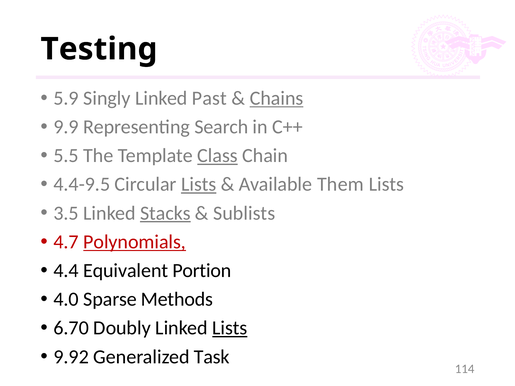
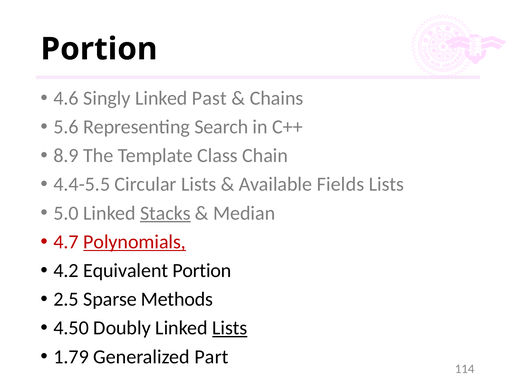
Testing at (99, 49): Testing -> Portion
5.9: 5.9 -> 4.6
Chains underline: present -> none
9.9: 9.9 -> 5.6
5.5: 5.5 -> 8.9
Class underline: present -> none
4.4-9.5: 4.4-9.5 -> 4.4-5.5
Lists at (199, 185) underline: present -> none
Them: Them -> Fields
3.5: 3.5 -> 5.0
Sublists: Sublists -> Median
4.4: 4.4 -> 4.2
4.0: 4.0 -> 2.5
6.70: 6.70 -> 4.50
9.92: 9.92 -> 1.79
Task: Task -> Part
